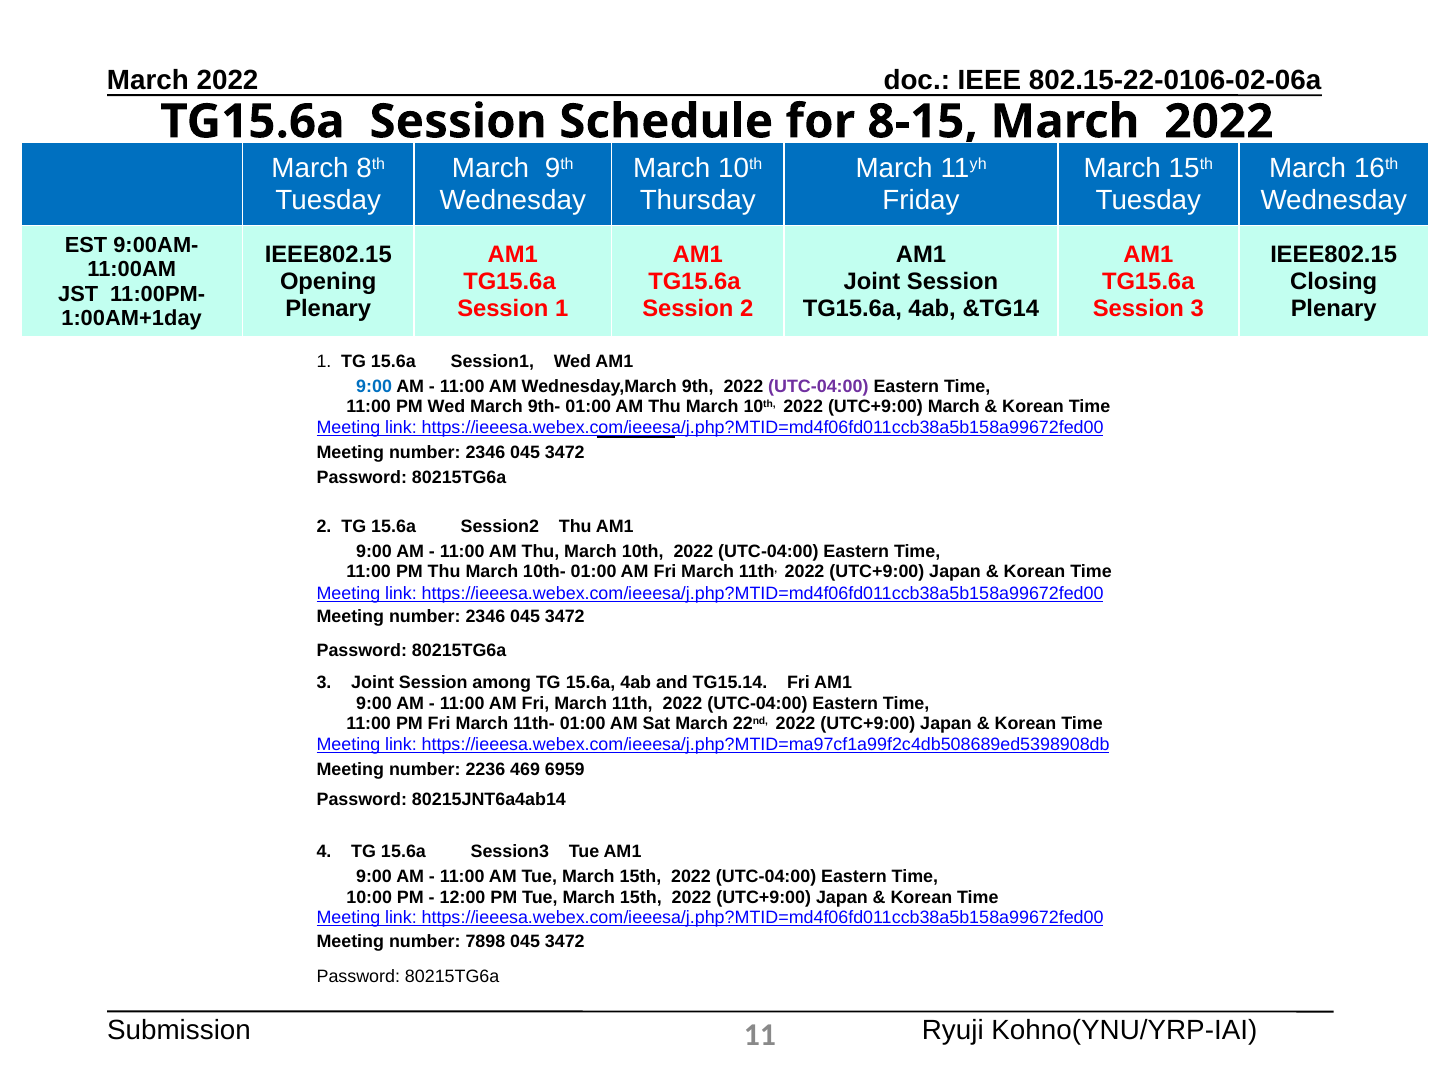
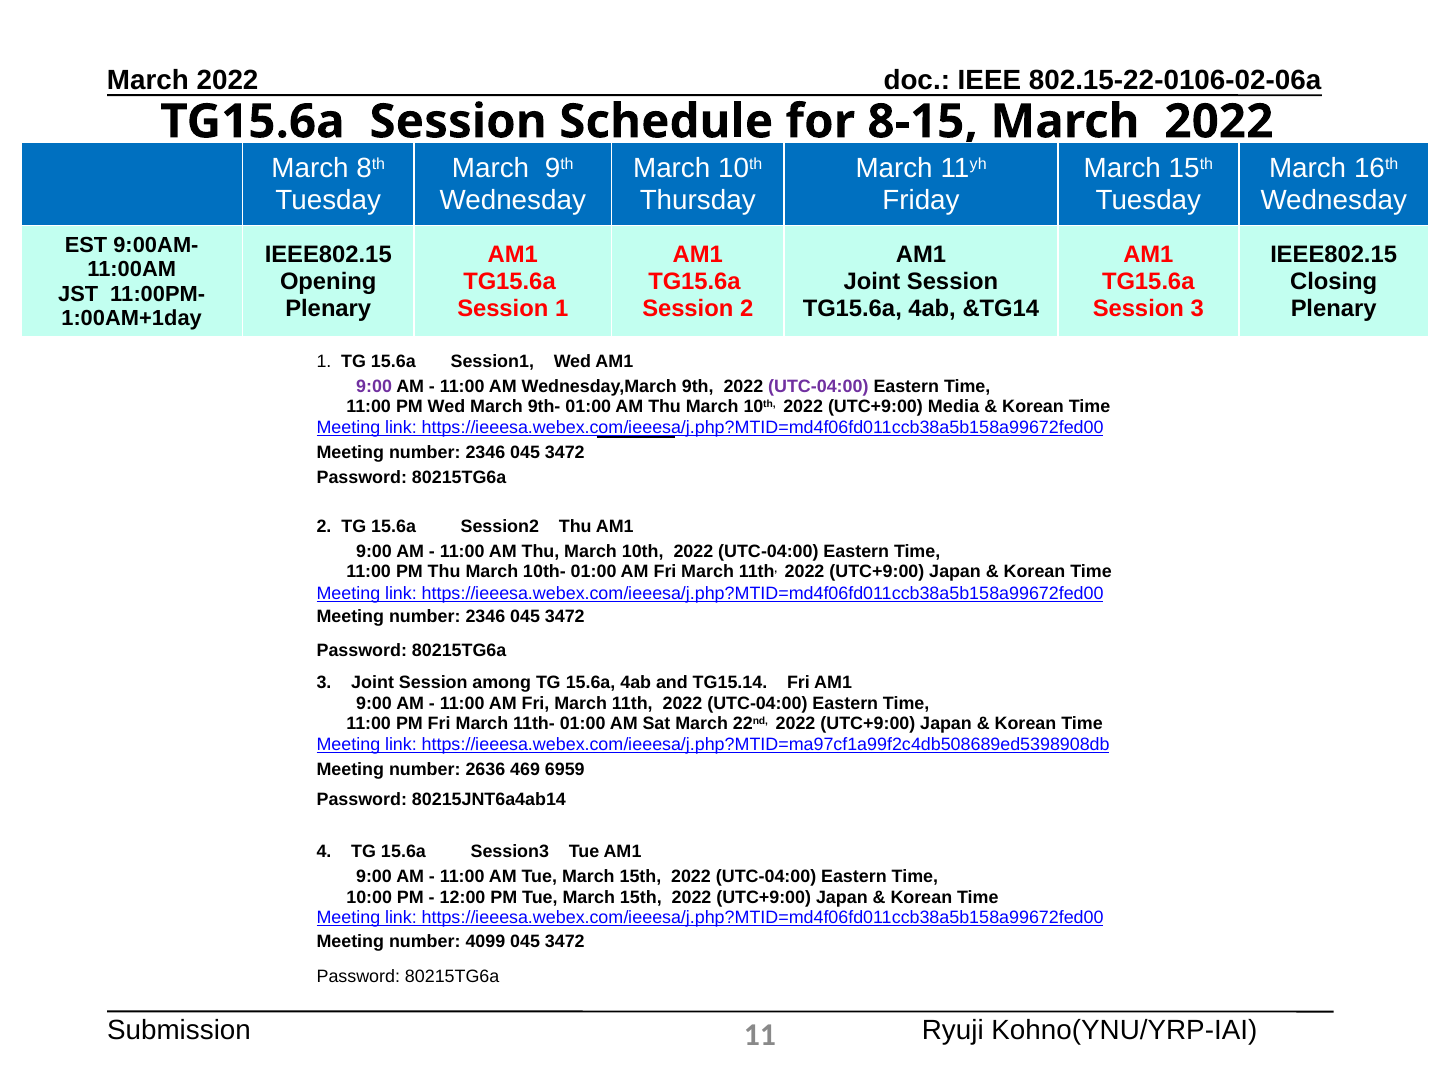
9:00 at (374, 387) colour: blue -> purple
UTC+9:00 March: March -> Media
2236: 2236 -> 2636
7898: 7898 -> 4099
